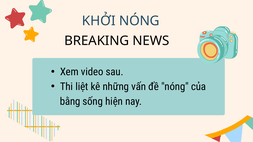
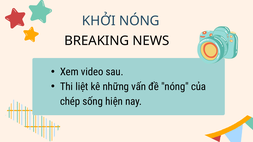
bằng: bằng -> chép
